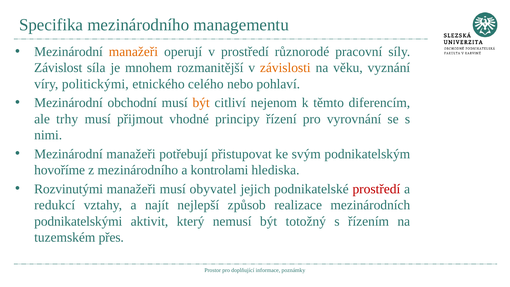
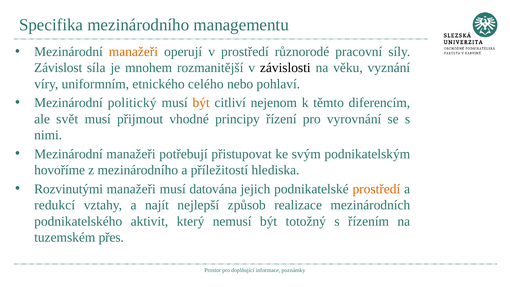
závislosti colour: orange -> black
politickými: politickými -> uniformním
obchodní: obchodní -> politický
trhy: trhy -> svět
kontrolami: kontrolami -> příležitostí
obyvatel: obyvatel -> datována
prostředí at (376, 189) colour: red -> orange
podnikatelskými: podnikatelskými -> podnikatelského
